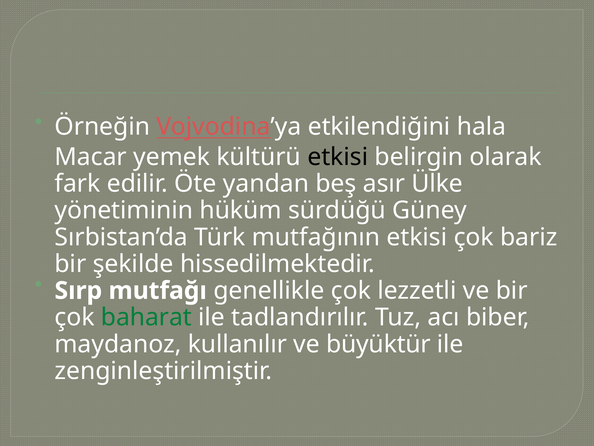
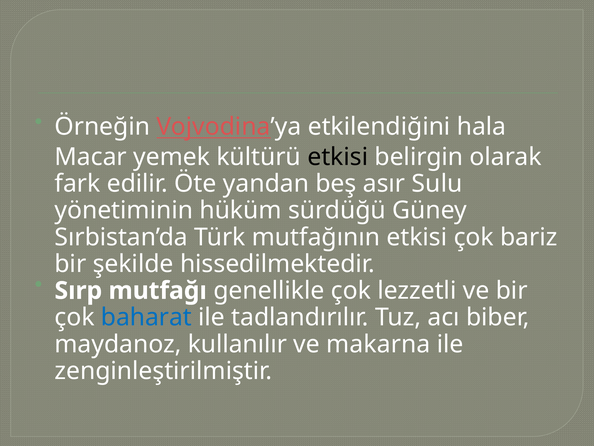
Ülke: Ülke -> Sulu
baharat colour: green -> blue
büyüktür: büyüktür -> makarna
